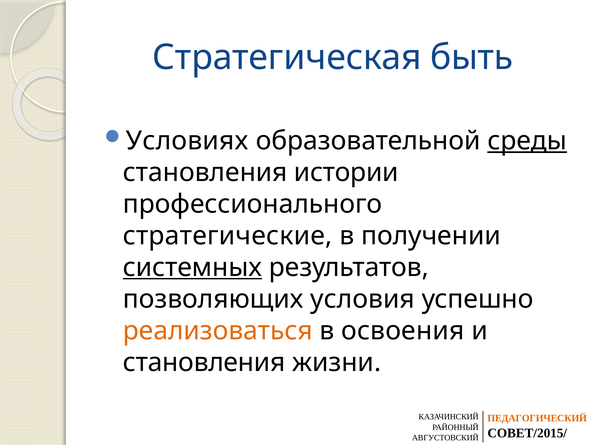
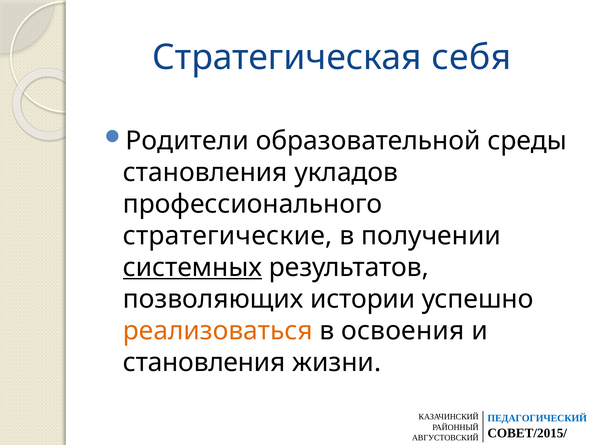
быть: быть -> себя
Условиях: Условиях -> Родители
среды underline: present -> none
истории: истории -> укладов
условия: условия -> истории
ПЕДАГОГИЧЕСКИЙ colour: orange -> blue
